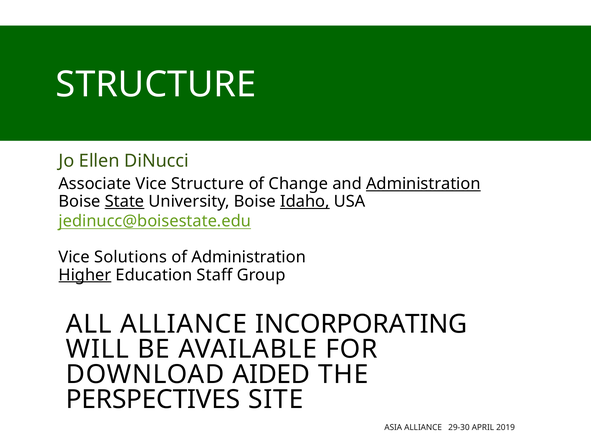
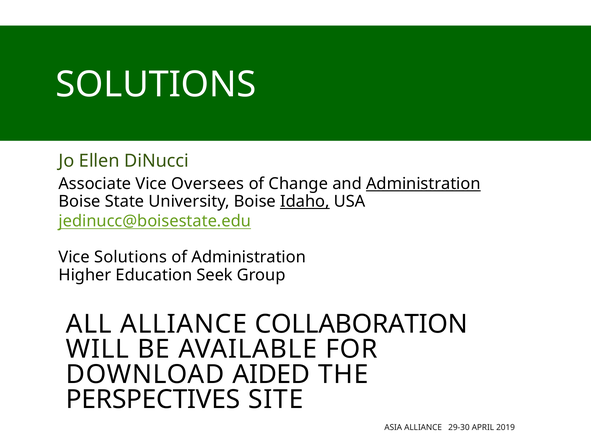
STRUCTURE at (156, 85): STRUCTURE -> SOLUTIONS
Vice Structure: Structure -> Oversees
State underline: present -> none
Higher underline: present -> none
Staff: Staff -> Seek
INCORPORATING: INCORPORATING -> COLLABORATION
